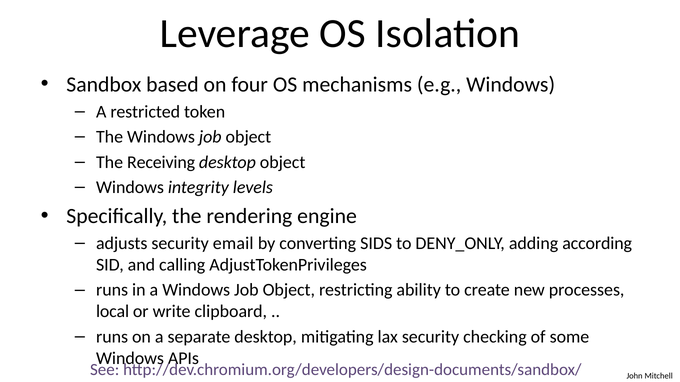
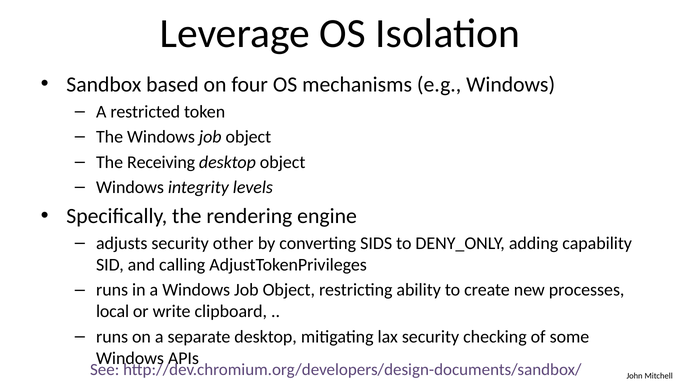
email: email -> other
according: according -> capability
